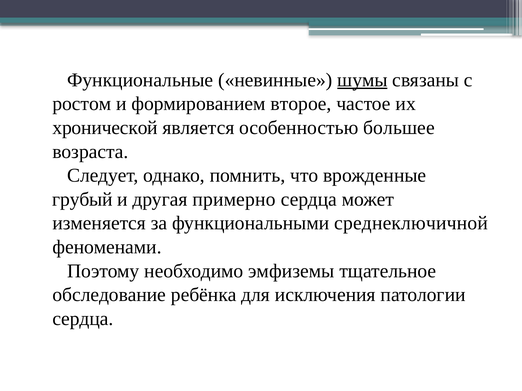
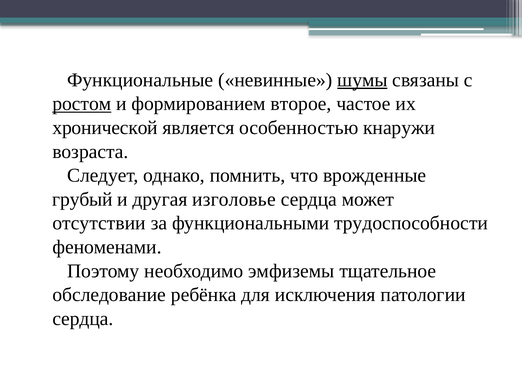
ростом underline: none -> present
большее: большее -> кнаружи
примерно: примерно -> изголовье
изменяется: изменяется -> отсутствии
среднеключичной: среднеключичной -> трудоспособности
